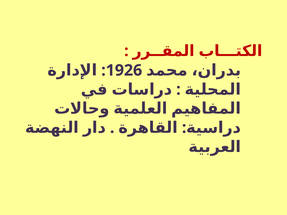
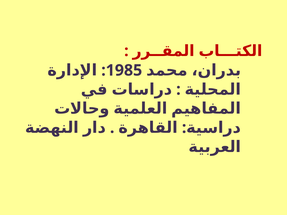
1926: 1926 -> 1985
